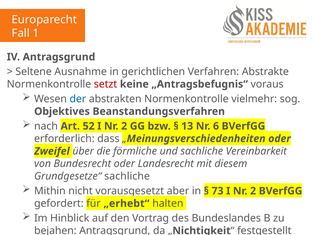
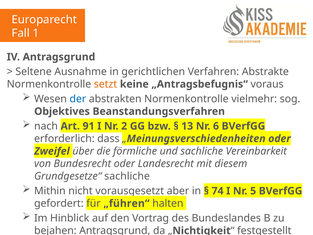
setzt colour: red -> orange
52: 52 -> 91
73: 73 -> 74
2 at (253, 191): 2 -> 5
„erhebt“: „erhebt“ -> „führen“
